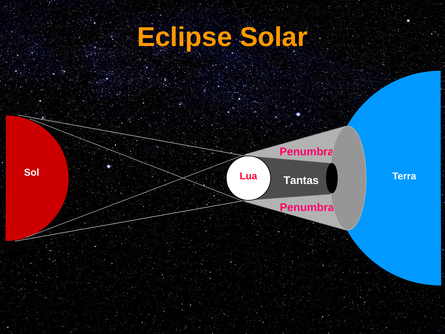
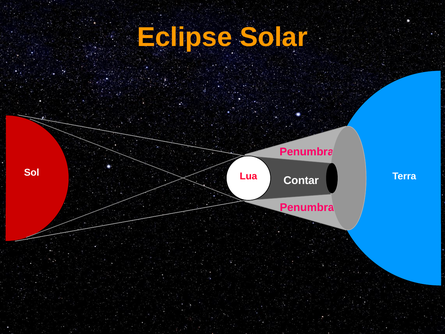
Tantas: Tantas -> Contar
